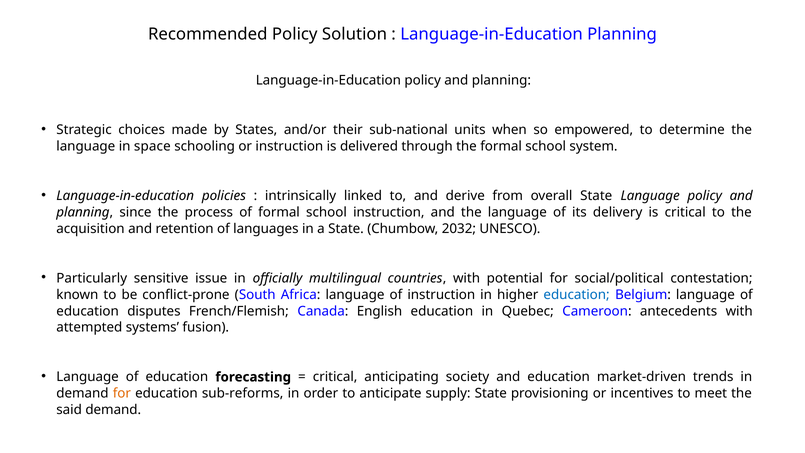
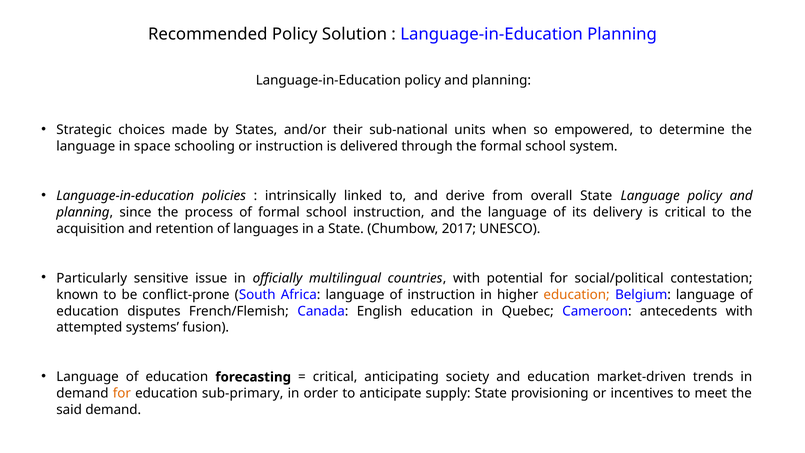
2032: 2032 -> 2017
education at (577, 295) colour: blue -> orange
sub-reforms: sub-reforms -> sub-primary
